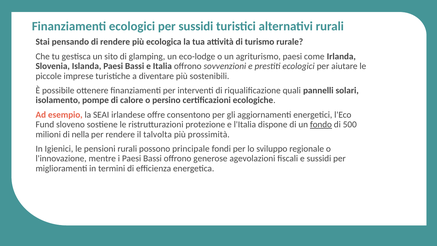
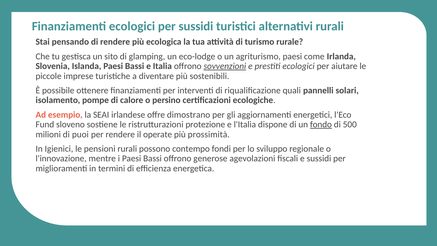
sovvenzioni underline: none -> present
consentono: consentono -> dimostrano
nella: nella -> puoi
talvolta: talvolta -> operate
principale: principale -> contempo
